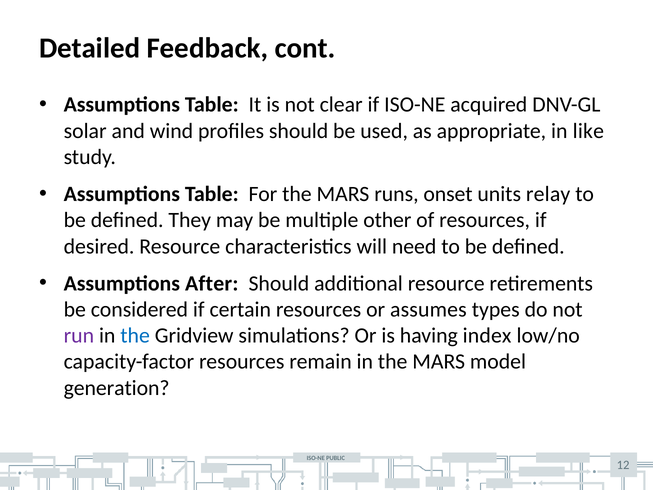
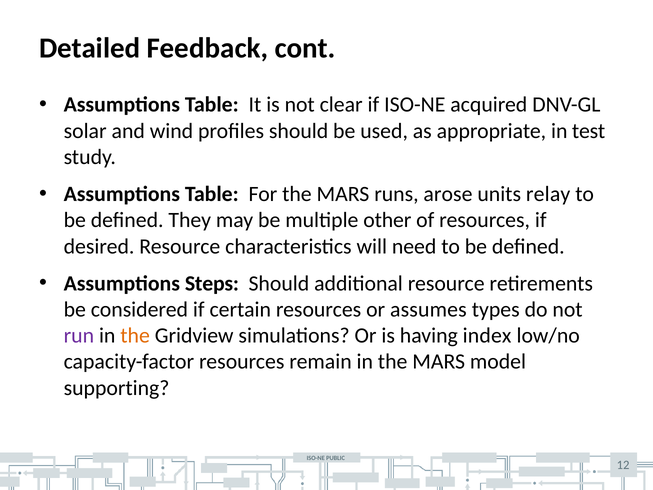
like: like -> test
onset: onset -> arose
After: After -> Steps
the at (135, 335) colour: blue -> orange
generation: generation -> supporting
